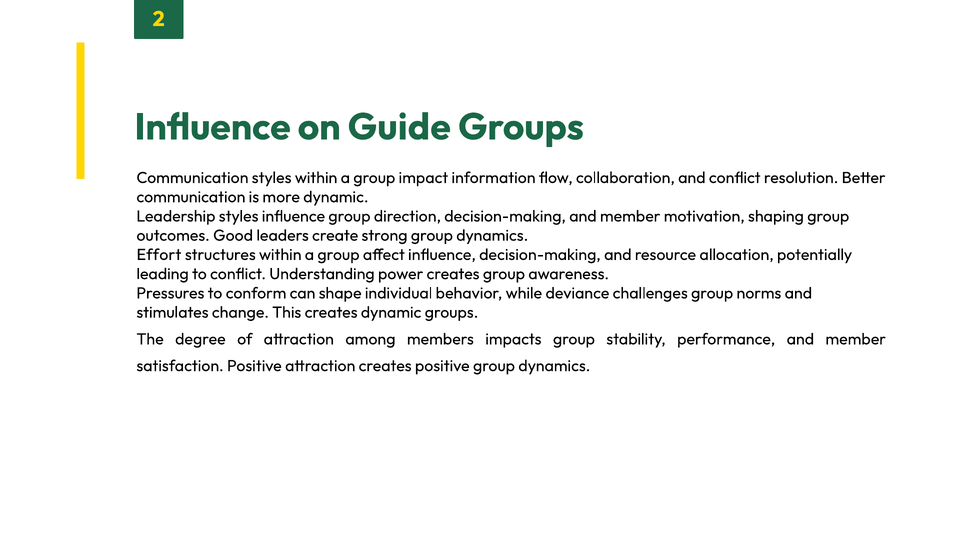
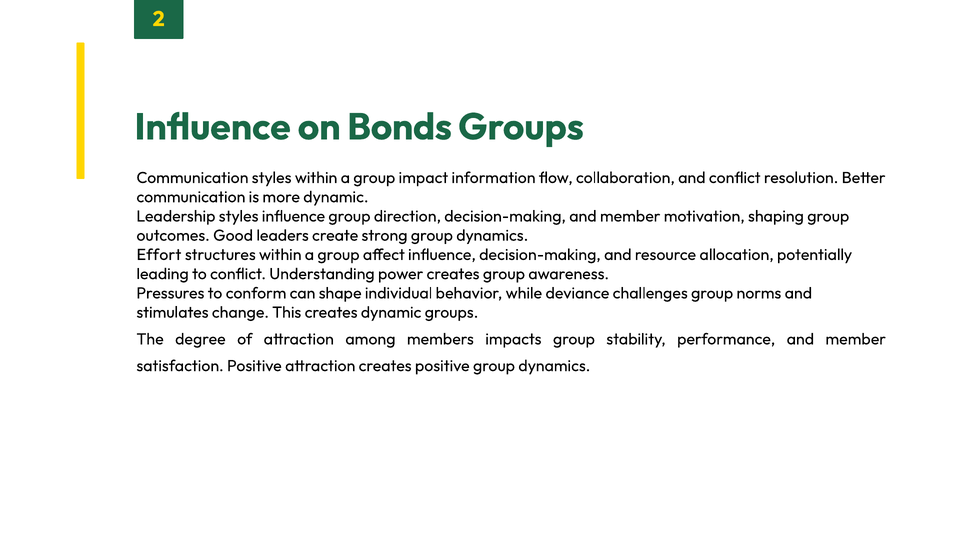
Guide: Guide -> Bonds
